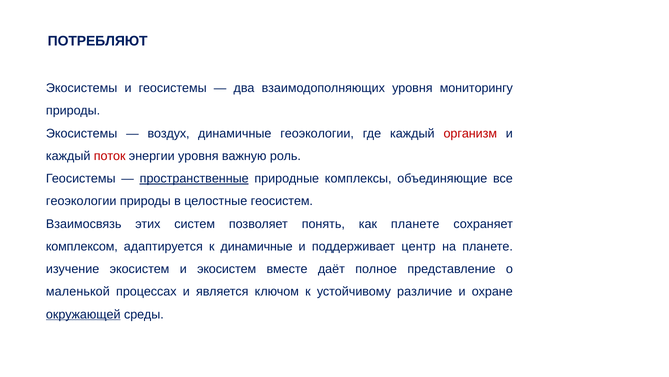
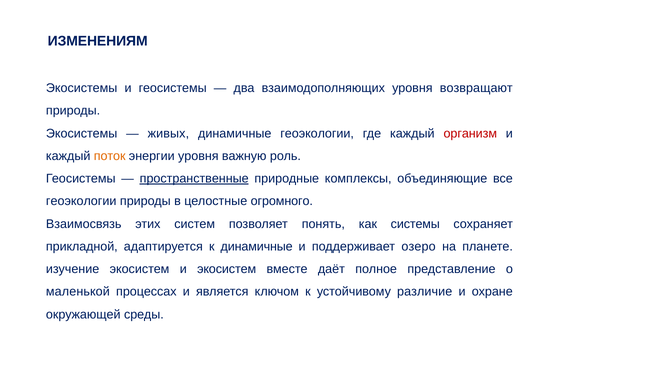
ПОТРЕБЛЯЮТ: ПОТРЕБЛЯЮТ -> ИЗМЕНЕНИЯМ
мониторингу: мониторингу -> возвращают
воздух: воздух -> живых
поток colour: red -> orange
геосистем: геосистем -> огромного
как планете: планете -> системы
комплексом: комплексом -> прикладной
центр: центр -> озеро
окружающей underline: present -> none
